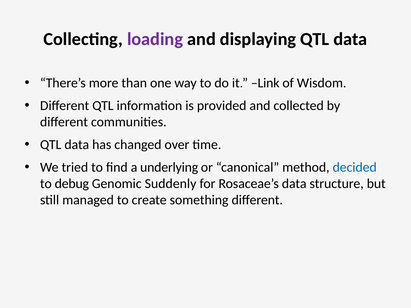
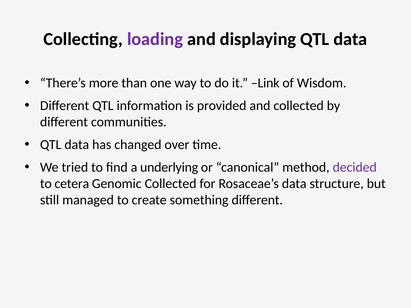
decided colour: blue -> purple
debug: debug -> cetera
Genomic Suddenly: Suddenly -> Collected
